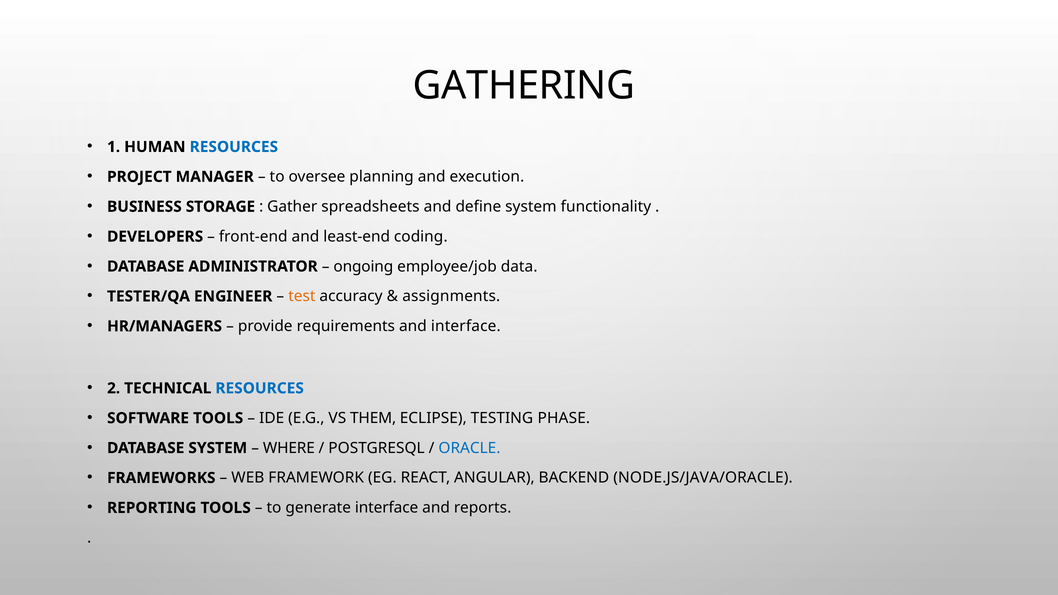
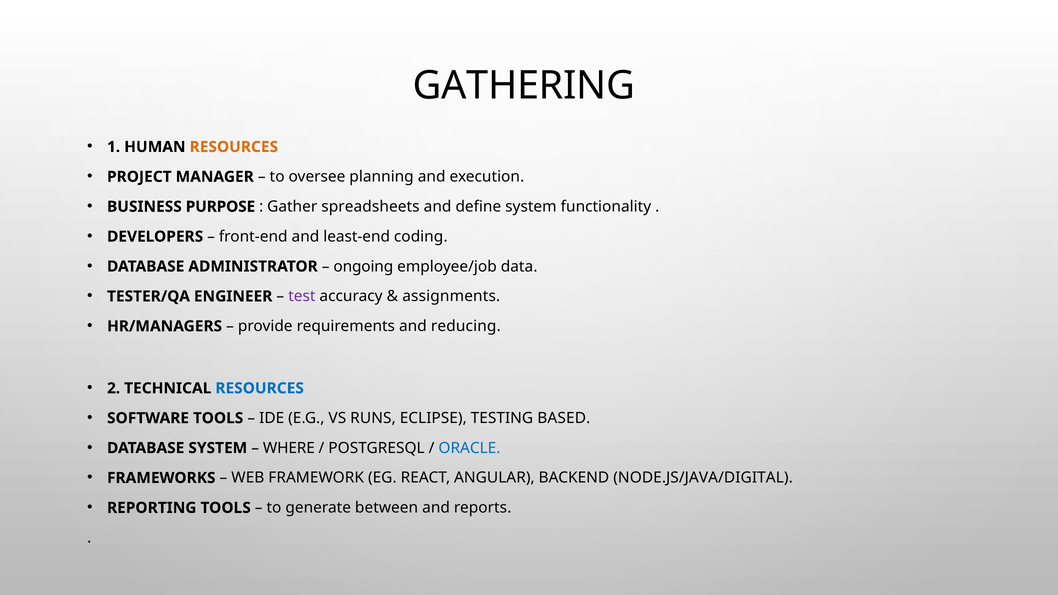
RESOURCES at (234, 147) colour: blue -> orange
STORAGE: STORAGE -> PURPOSE
test colour: orange -> purple
and interface: interface -> reducing
THEM: THEM -> RUNS
PHASE: PHASE -> BASED
NODE.JS/JAVA/ORACLE: NODE.JS/JAVA/ORACLE -> NODE.JS/JAVA/DIGITAL
generate interface: interface -> between
